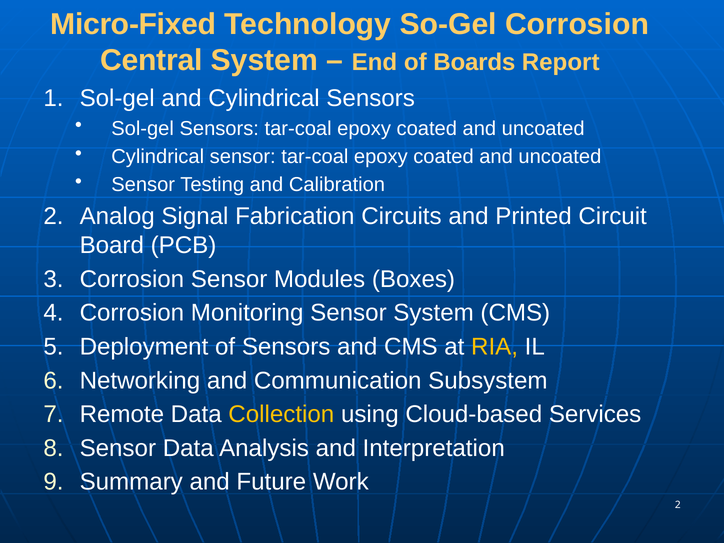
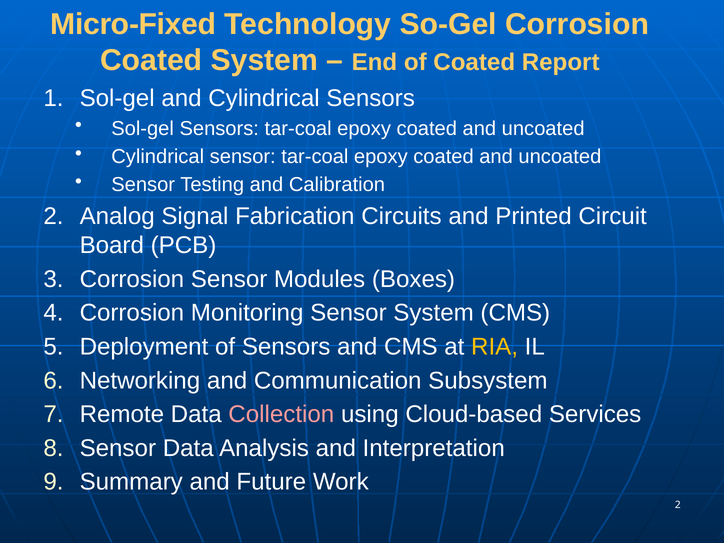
Central at (151, 60): Central -> Coated
of Boards: Boards -> Coated
Collection colour: yellow -> pink
